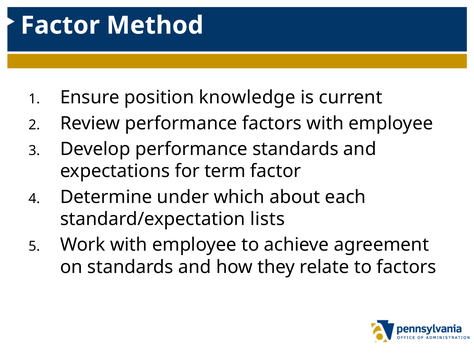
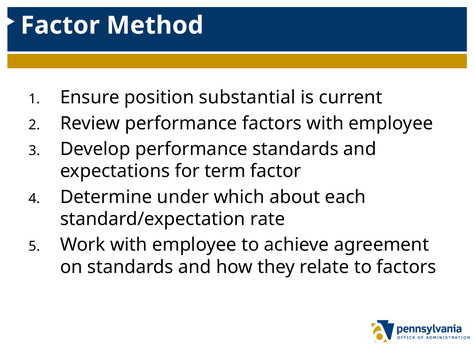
knowledge: knowledge -> substantial
lists: lists -> rate
